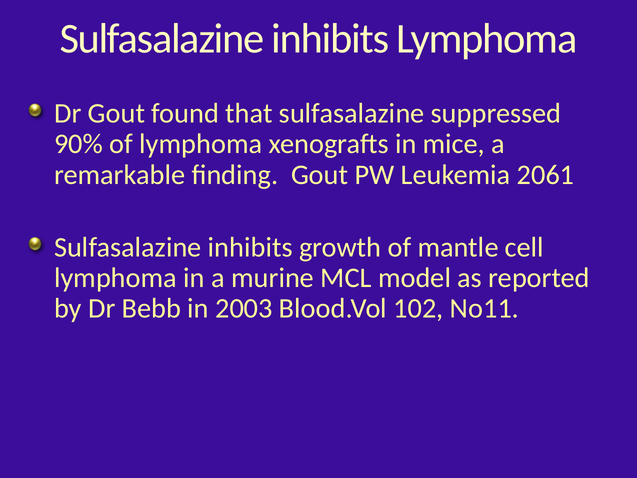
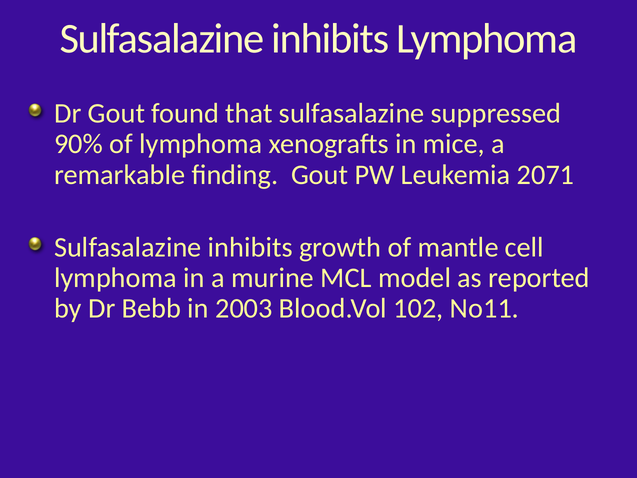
2061: 2061 -> 2071
